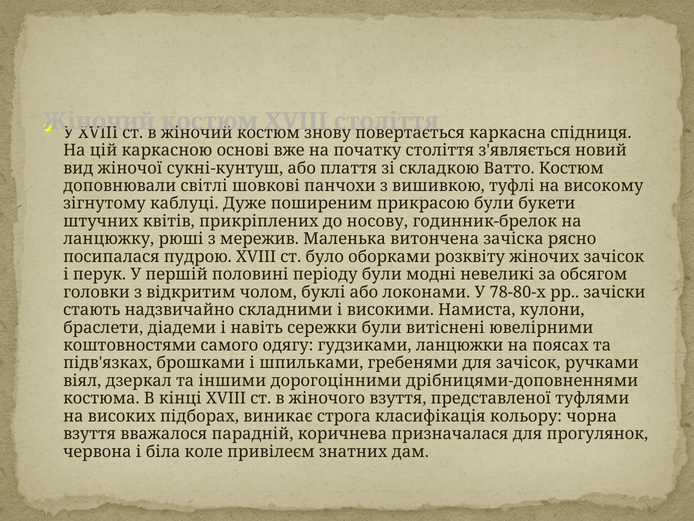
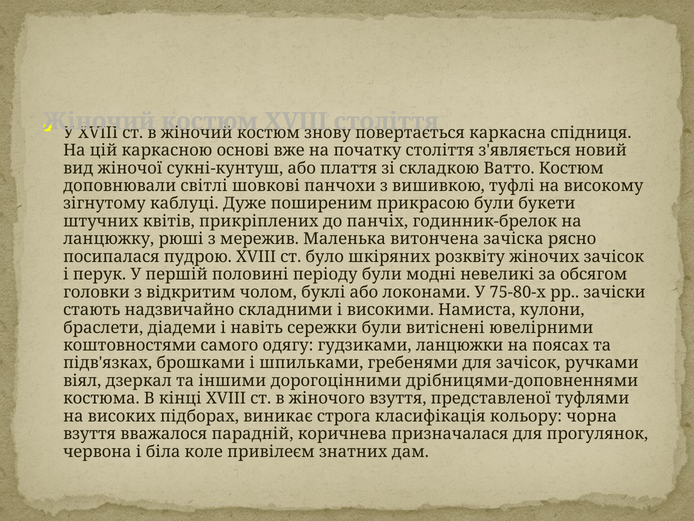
носову: носову -> панчіх
оборками: оборками -> шкіряних
78-80-х: 78-80-х -> 75-80-х
